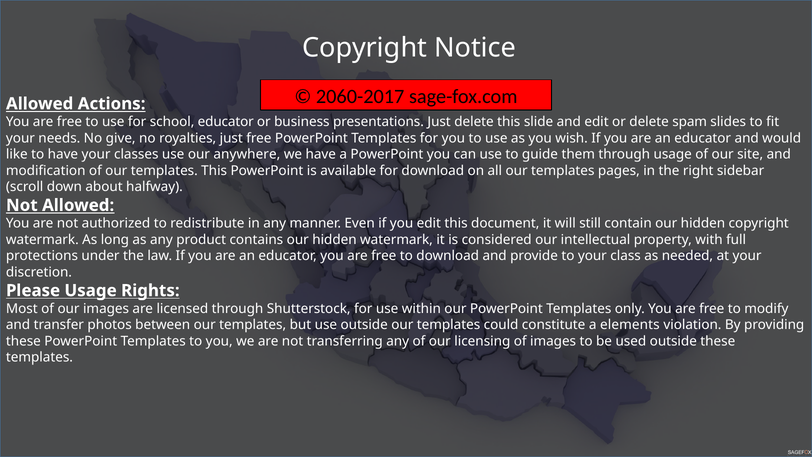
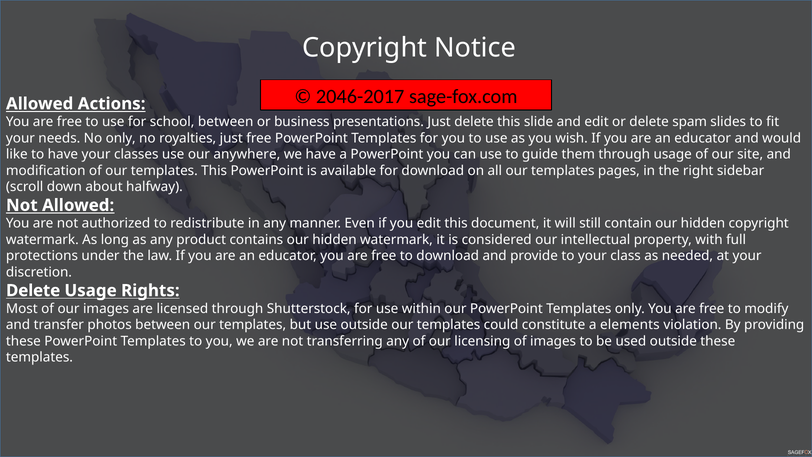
2060-2017: 2060-2017 -> 2046-2017
school educator: educator -> between
No give: give -> only
Please at (33, 290): Please -> Delete
